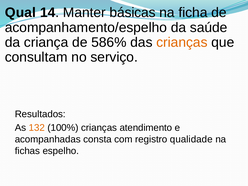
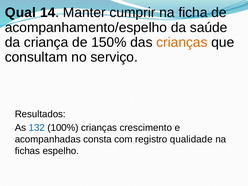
básicas: básicas -> cumprir
586%: 586% -> 150%
132 colour: orange -> blue
atendimento: atendimento -> crescimento
